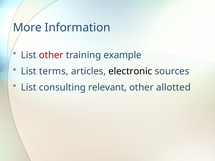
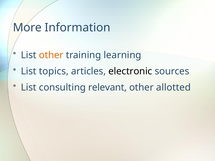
other at (51, 55) colour: red -> orange
example: example -> learning
terms: terms -> topics
